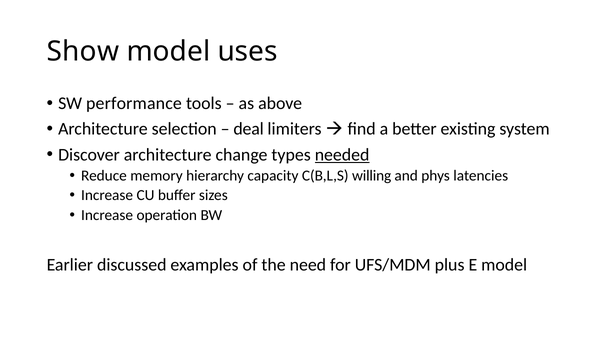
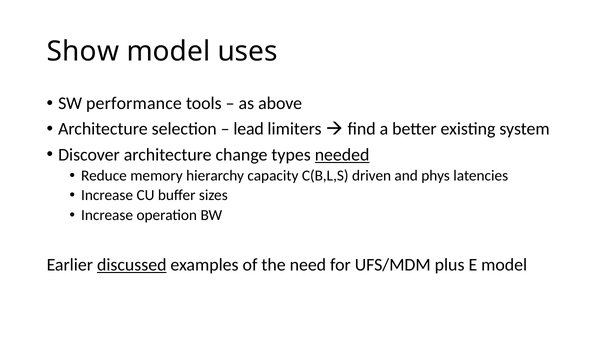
deal: deal -> lead
willing: willing -> driven
discussed underline: none -> present
